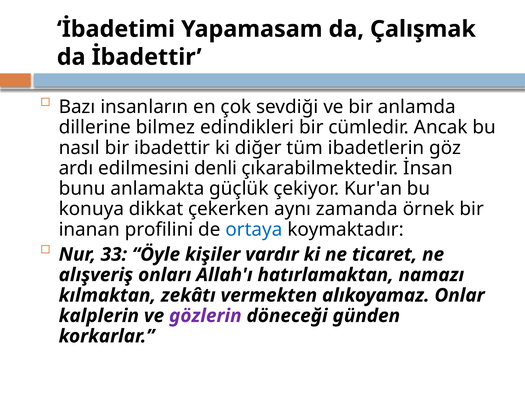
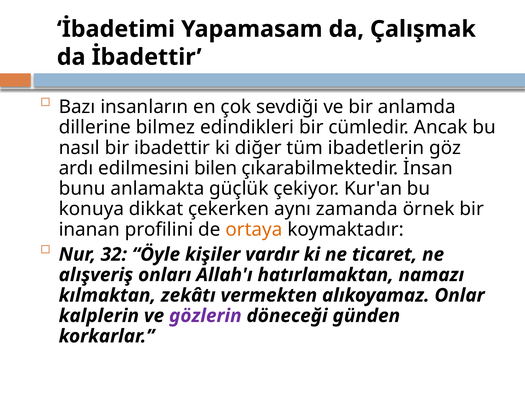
denli: denli -> bilen
ortaya colour: blue -> orange
33: 33 -> 32
